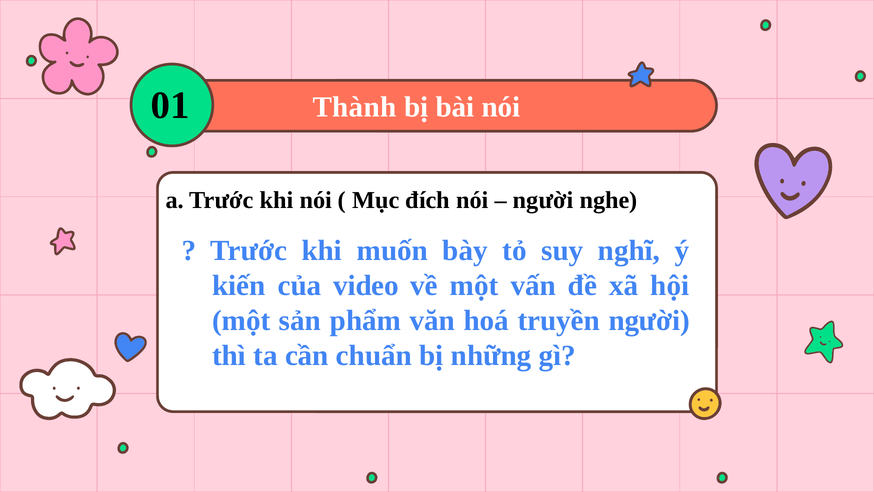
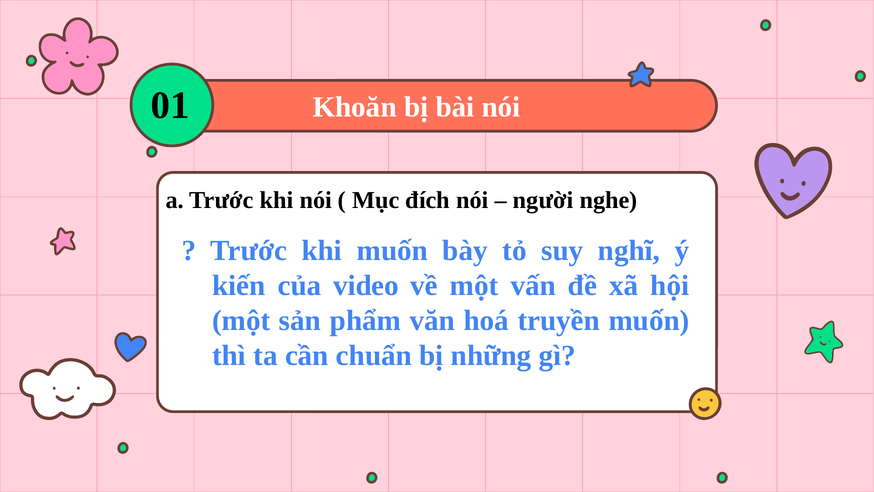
Thành: Thành -> Khoăn
truyền người: người -> muốn
